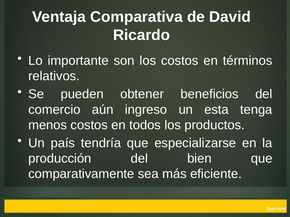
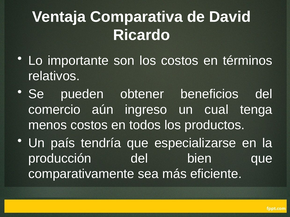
esta: esta -> cual
